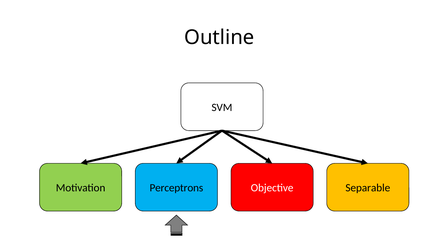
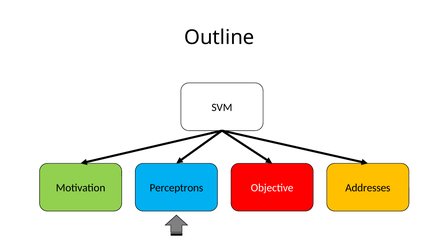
Separable: Separable -> Addresses
